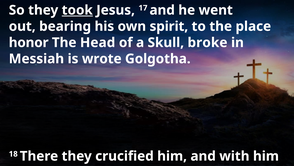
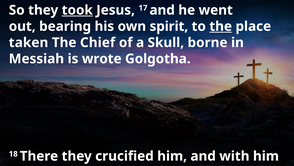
the at (221, 26) underline: none -> present
honor: honor -> taken
Head: Head -> Chief
broke: broke -> borne
